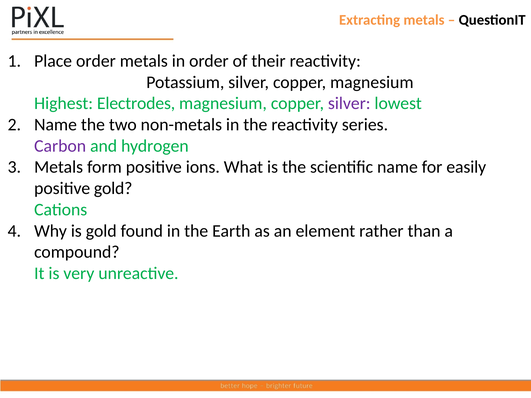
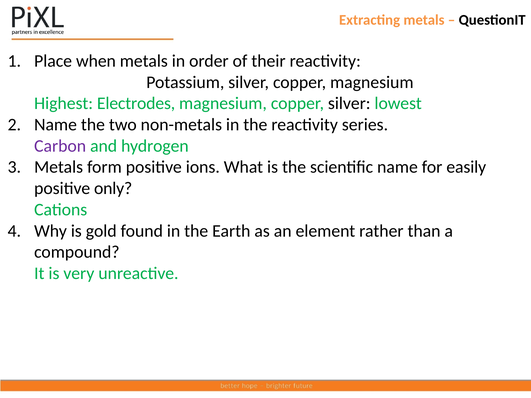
Place order: order -> when
silver at (349, 104) colour: purple -> black
positive gold: gold -> only
